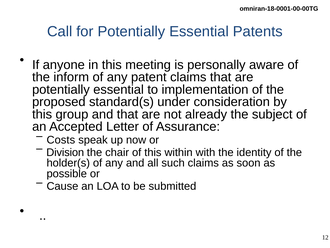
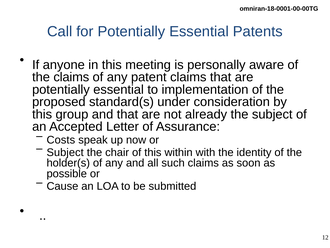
the inform: inform -> claims
Division at (65, 152): Division -> Subject
